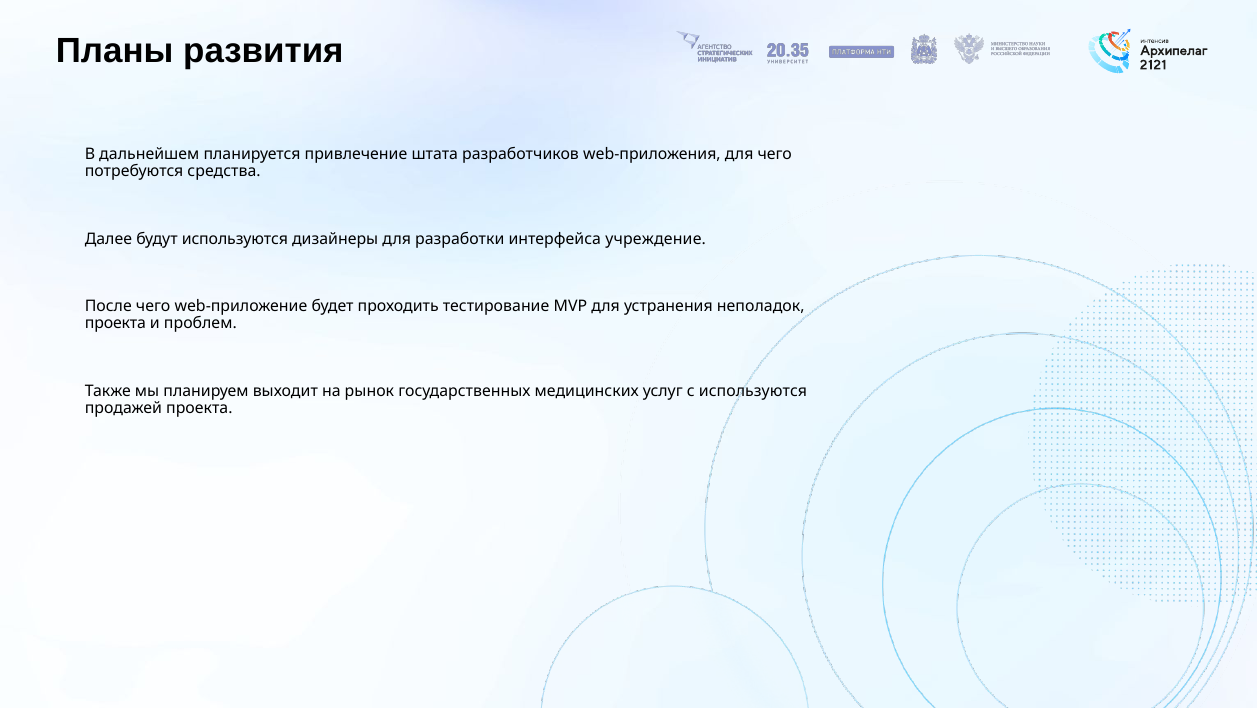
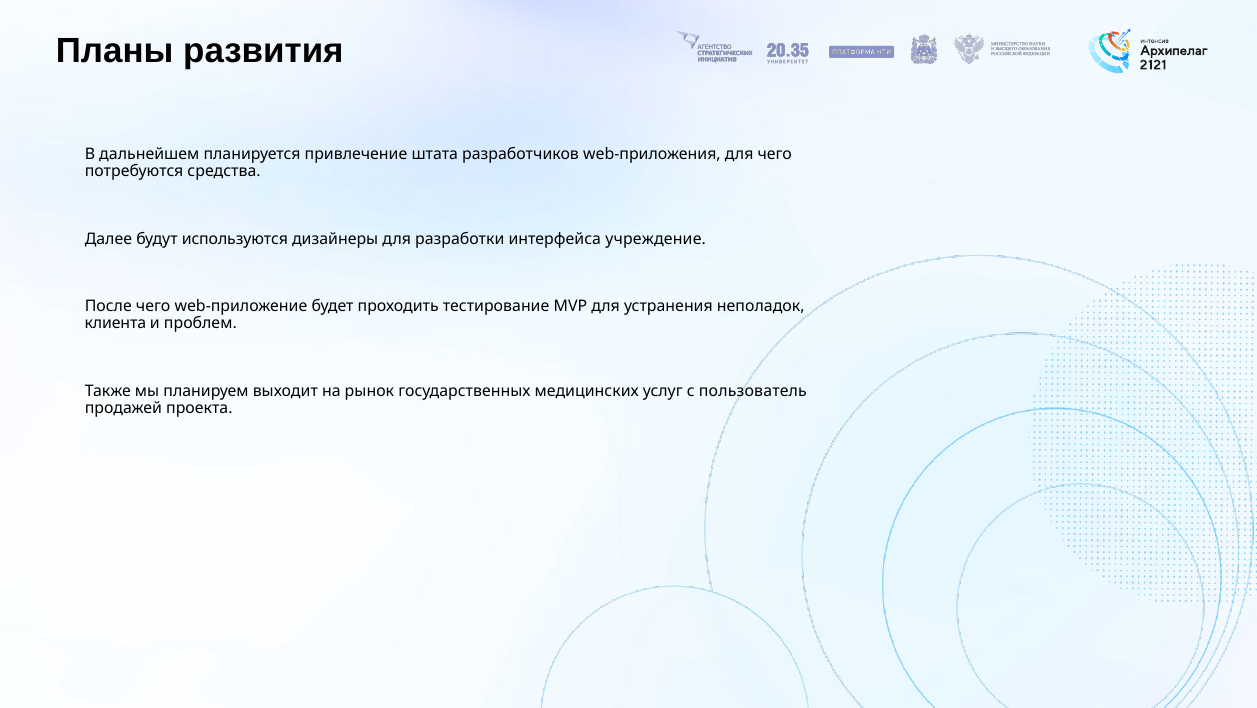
проекта at (115, 323): проекта -> клиента
с используются: используются -> пользователь
